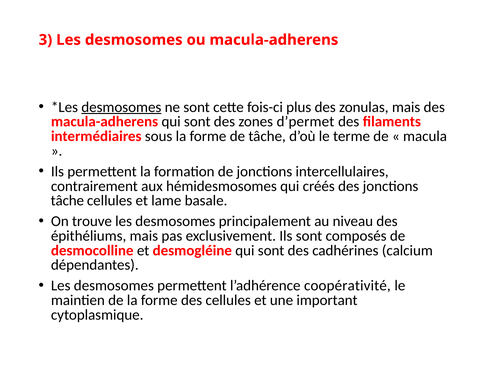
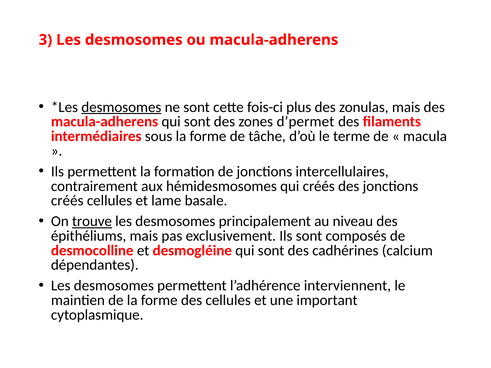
tâche at (67, 201): tâche -> créés
trouve underline: none -> present
coopérativité: coopérativité -> interviennent
